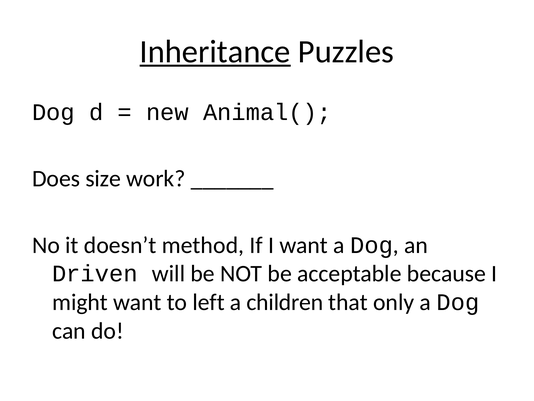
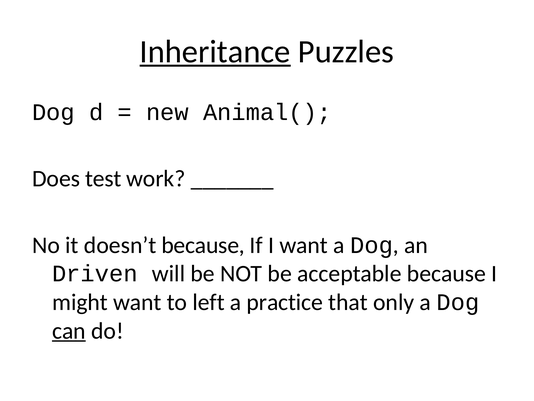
size: size -> test
doesn’t method: method -> because
children: children -> practice
can underline: none -> present
